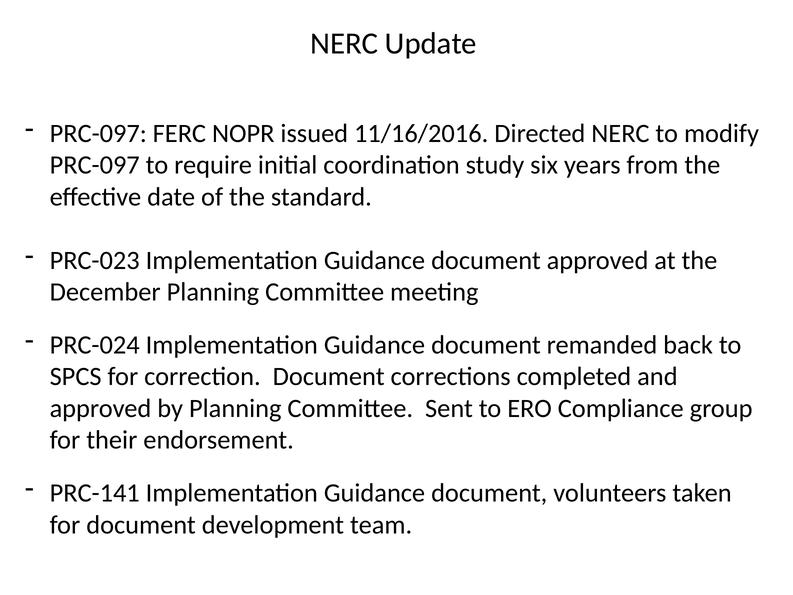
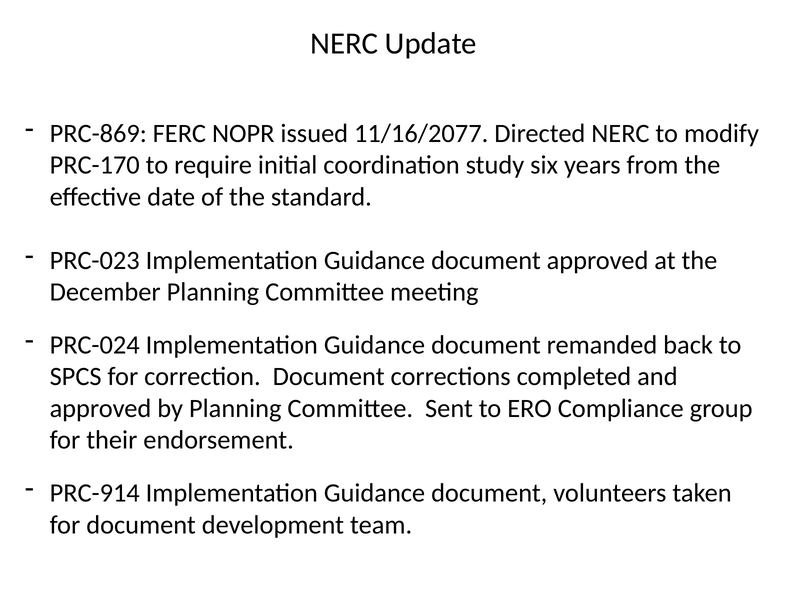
PRC-097 at (98, 133): PRC-097 -> PRC-869
11/16/2016: 11/16/2016 -> 11/16/2077
PRC-097 at (95, 165): PRC-097 -> PRC-170
PRC-141: PRC-141 -> PRC-914
